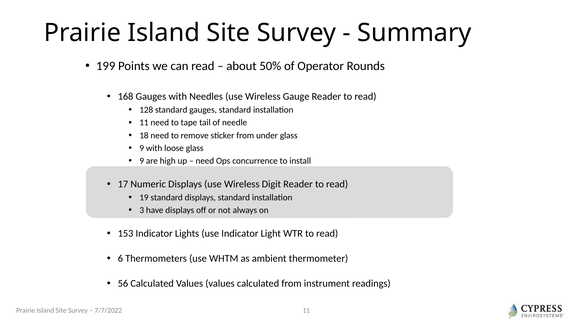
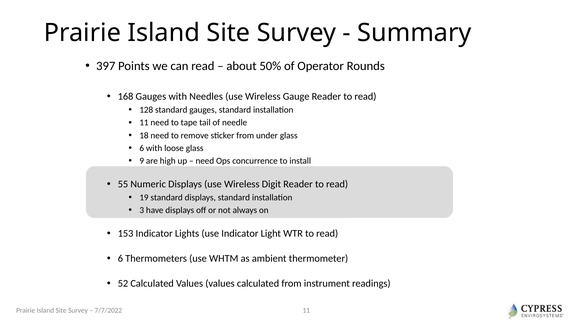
199: 199 -> 397
9 at (142, 148): 9 -> 6
17: 17 -> 55
56: 56 -> 52
